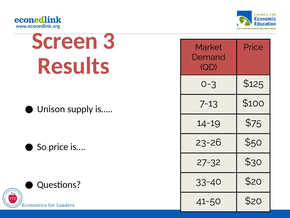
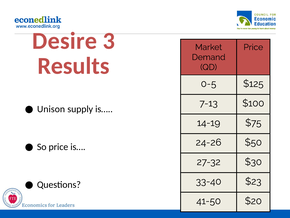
Screen: Screen -> Desire
0-3: 0-3 -> 0-5
23-26: 23-26 -> 24-26
33-40 $20: $20 -> $23
